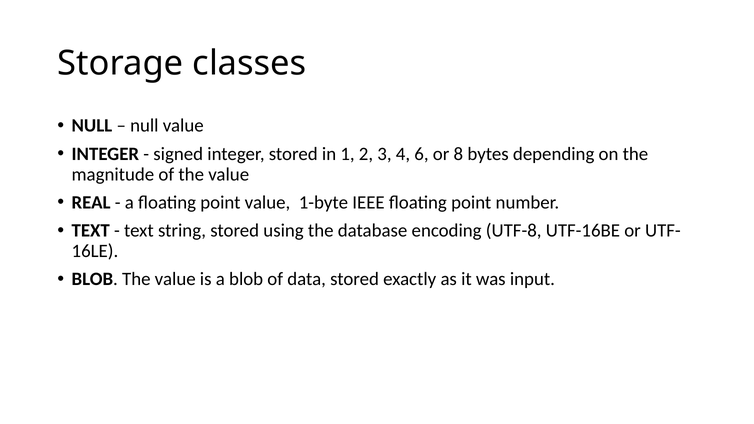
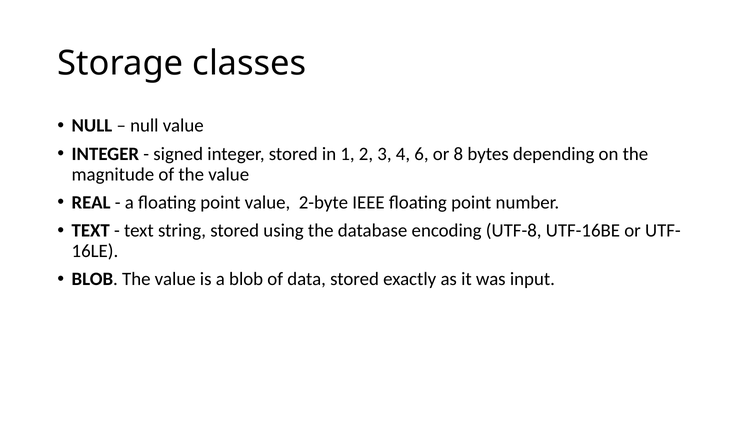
1-byte: 1-byte -> 2-byte
